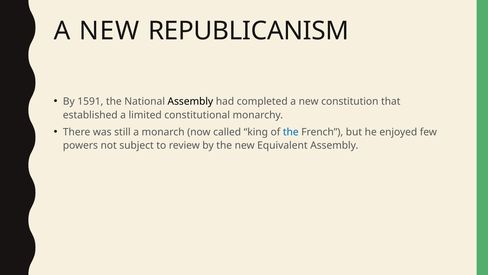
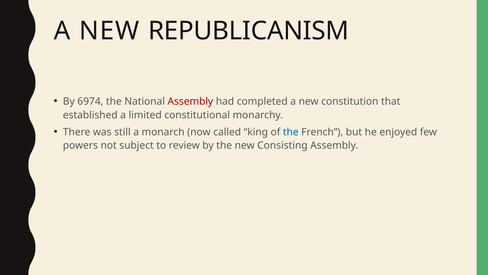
1591: 1591 -> 6974
Assembly at (190, 101) colour: black -> red
Equivalent: Equivalent -> Consisting
